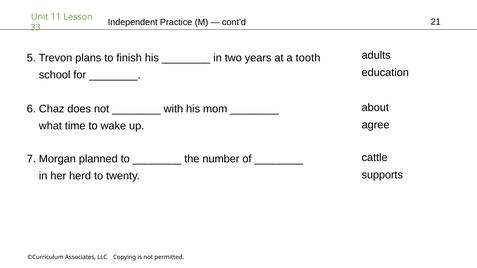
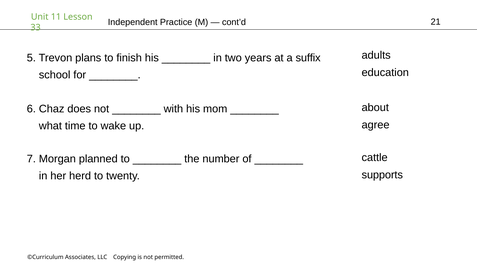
tooth: tooth -> suffix
